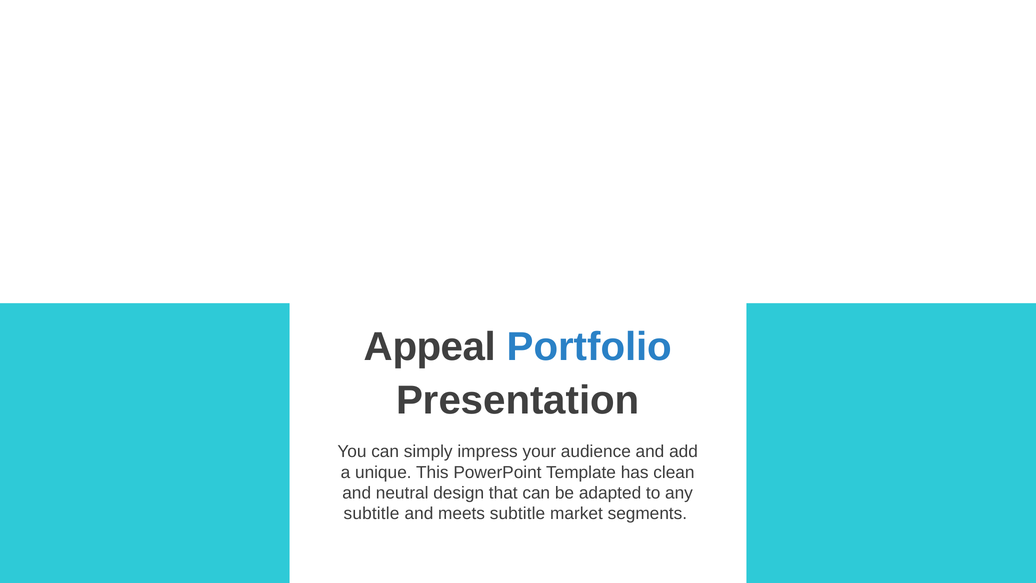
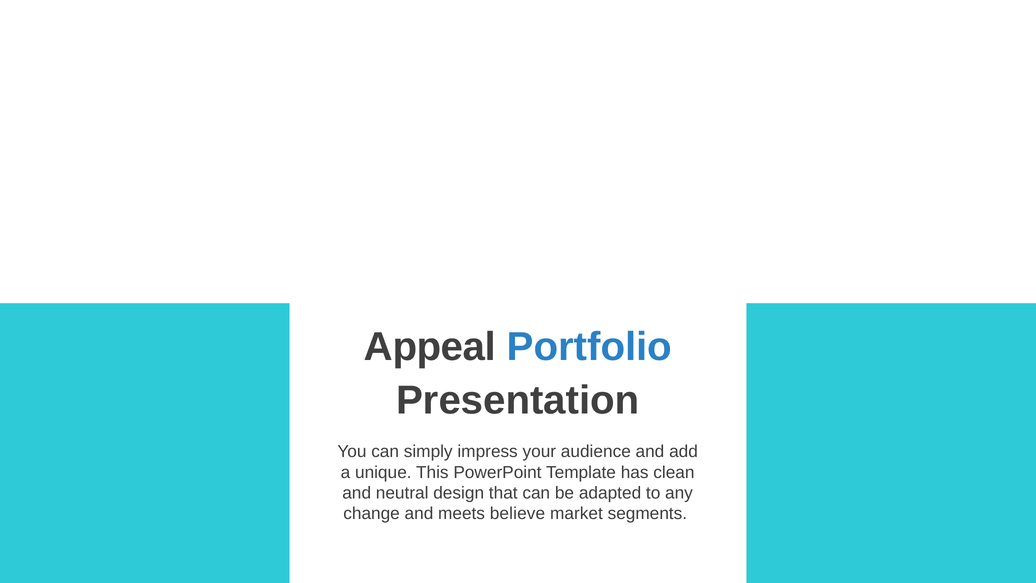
subtitle at (371, 514): subtitle -> change
meets subtitle: subtitle -> believe
